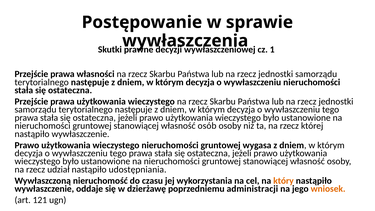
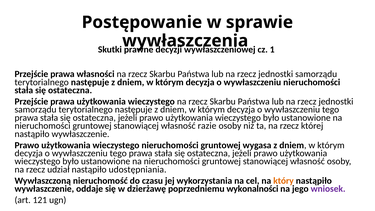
osób: osób -> razie
administracji: administracji -> wykonalności
wniosek colour: orange -> purple
